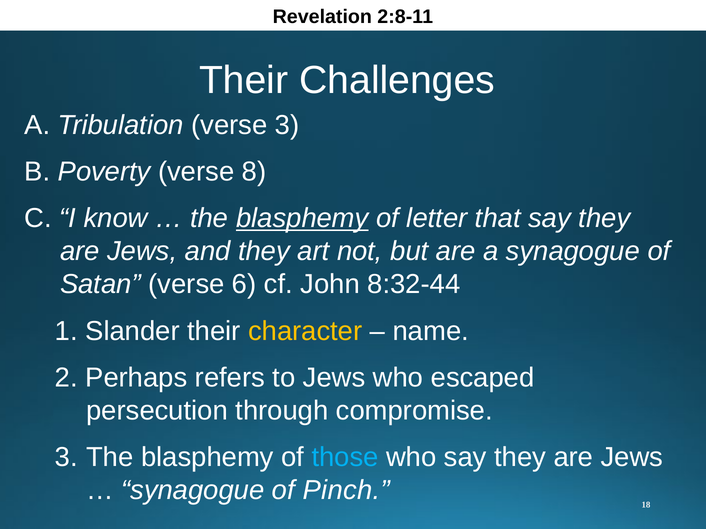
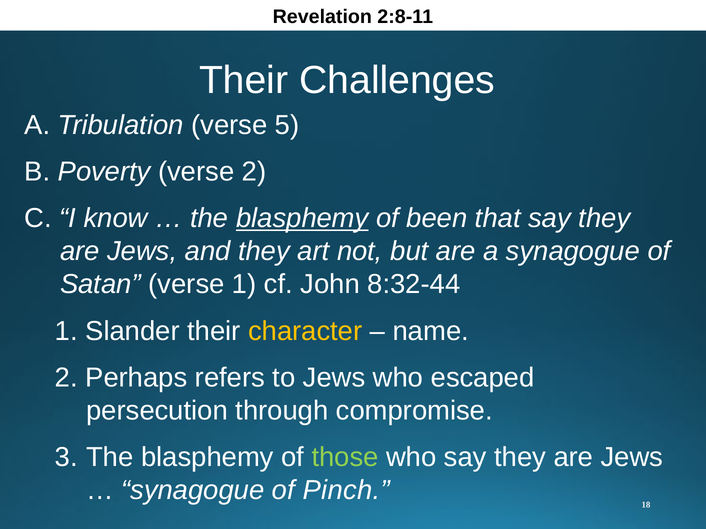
verse 3: 3 -> 5
verse 8: 8 -> 2
letter: letter -> been
verse 6: 6 -> 1
those colour: light blue -> light green
